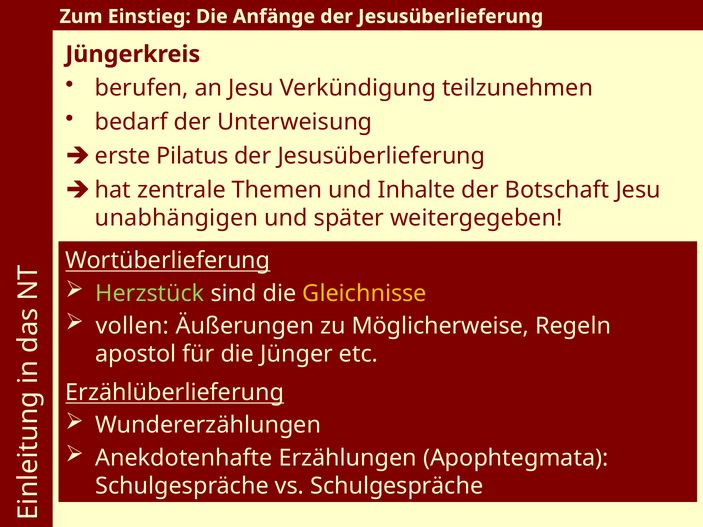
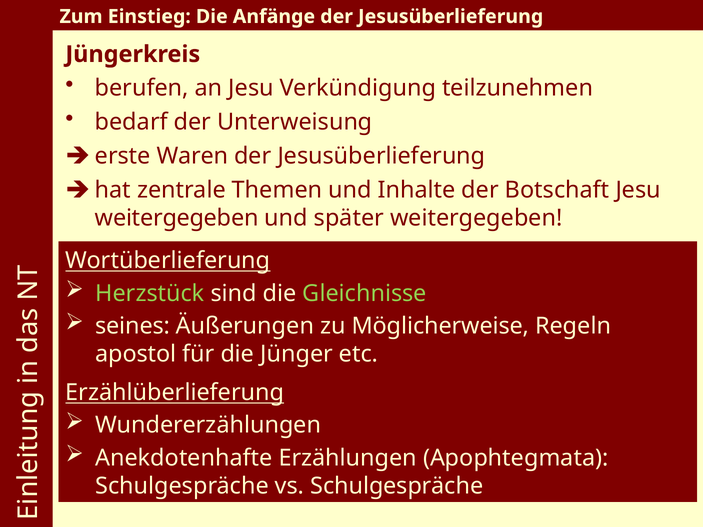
Pilatus: Pilatus -> Waren
unabhängigen at (177, 218): unabhängigen -> weitergegeben
Gleichnisse colour: yellow -> light green
vollen: vollen -> seines
